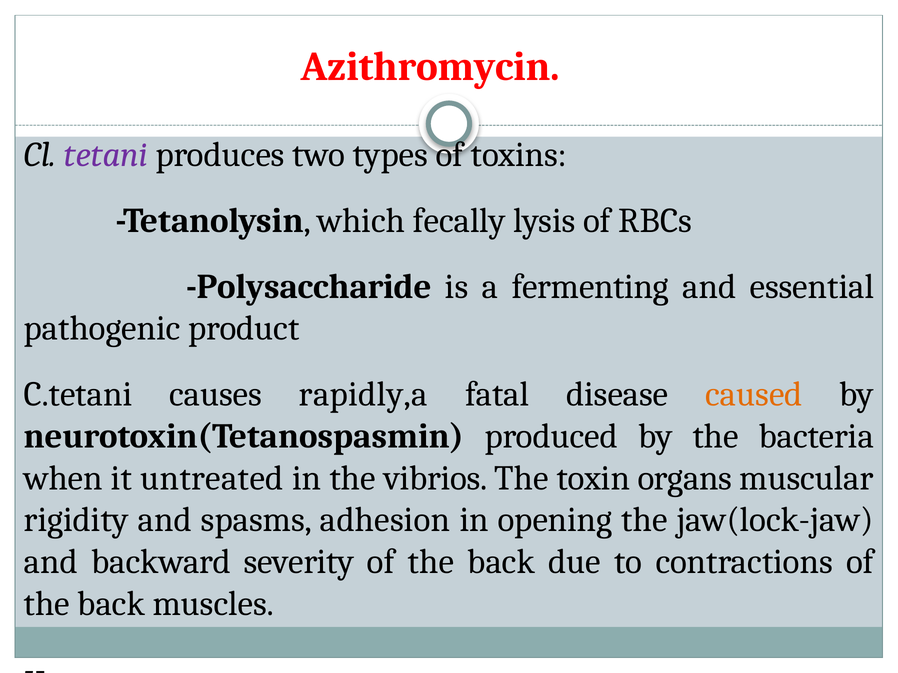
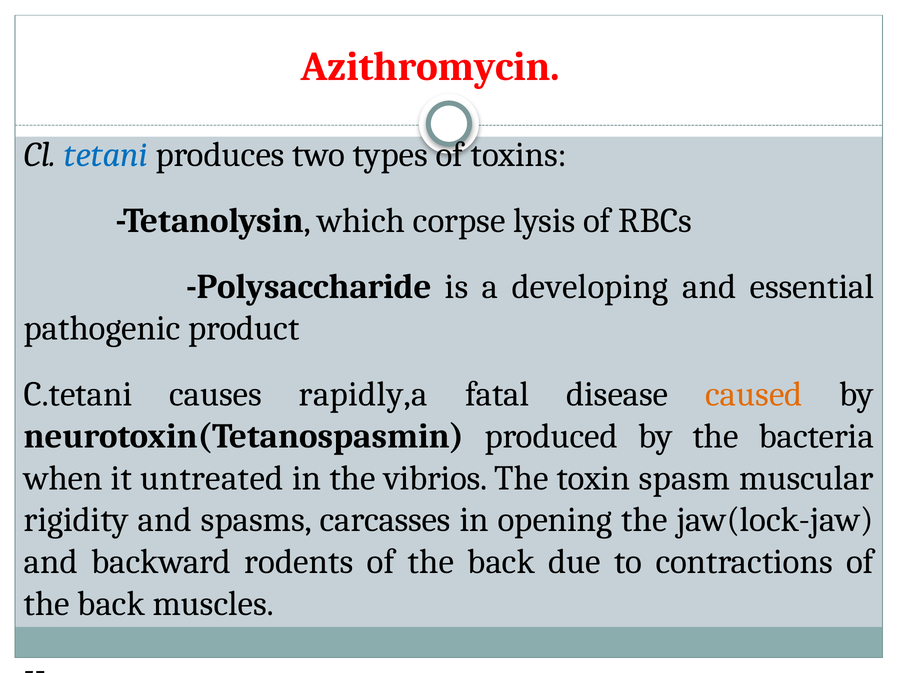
tetani colour: purple -> blue
fecally: fecally -> corpse
fermenting: fermenting -> developing
organs: organs -> spasm
adhesion: adhesion -> carcasses
severity: severity -> rodents
